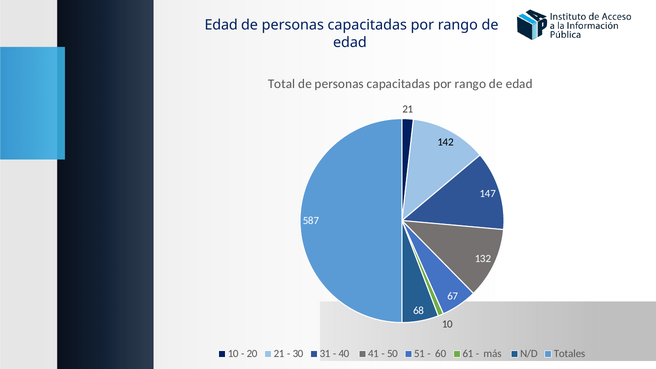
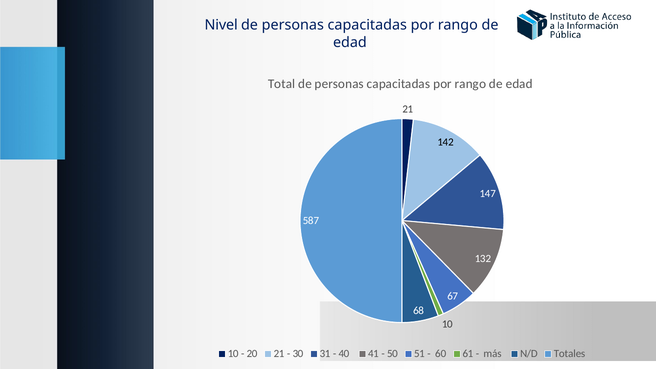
Edad at (221, 25): Edad -> Nivel
